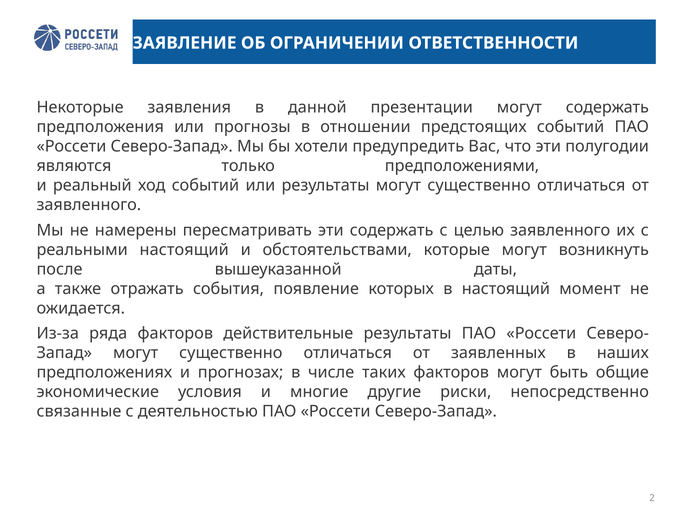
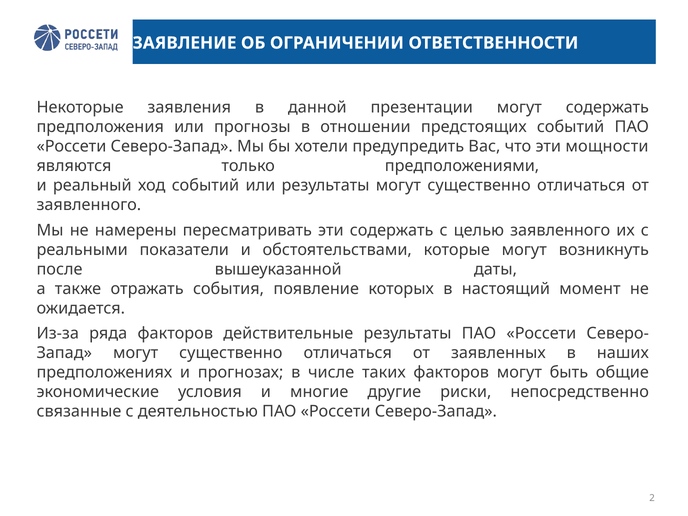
полугодии: полугодии -> мощности
реальными настоящий: настоящий -> показатели
